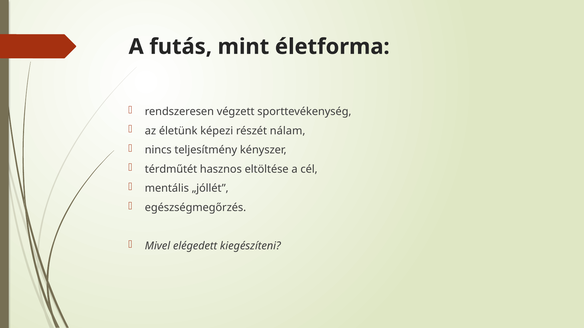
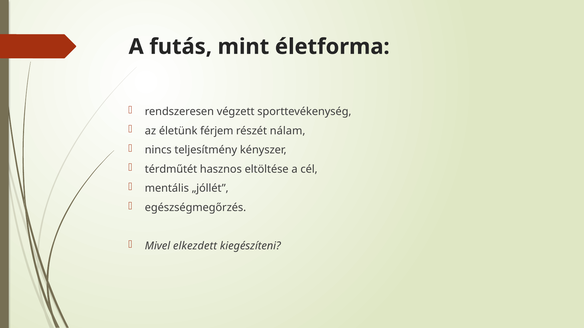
képezi: képezi -> férjem
elégedett: elégedett -> elkezdett
